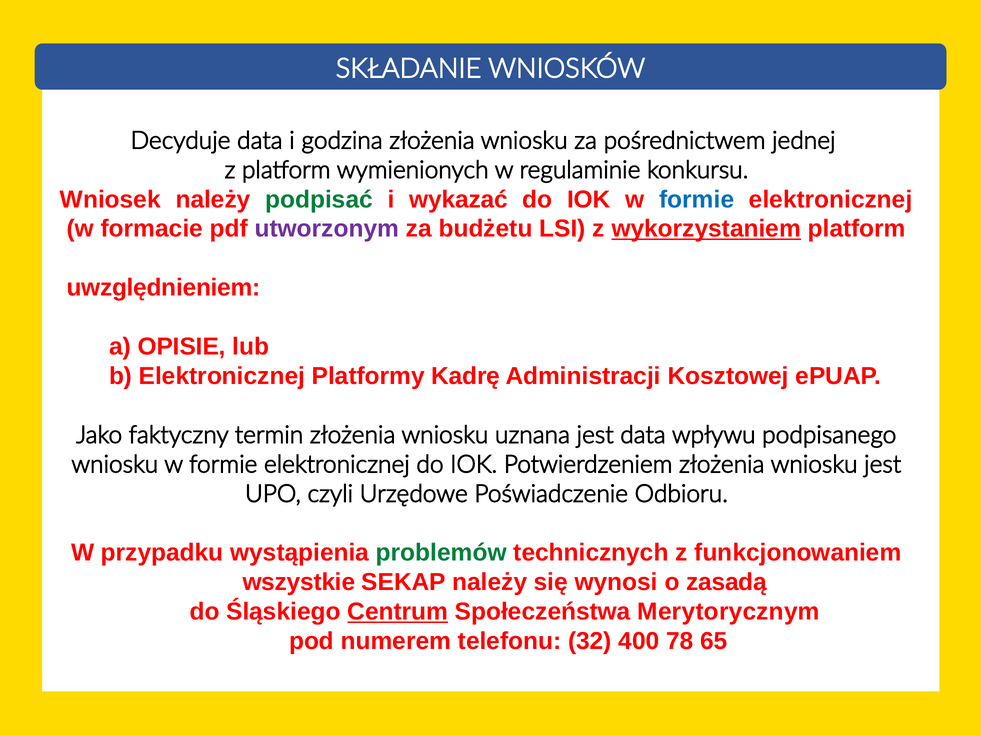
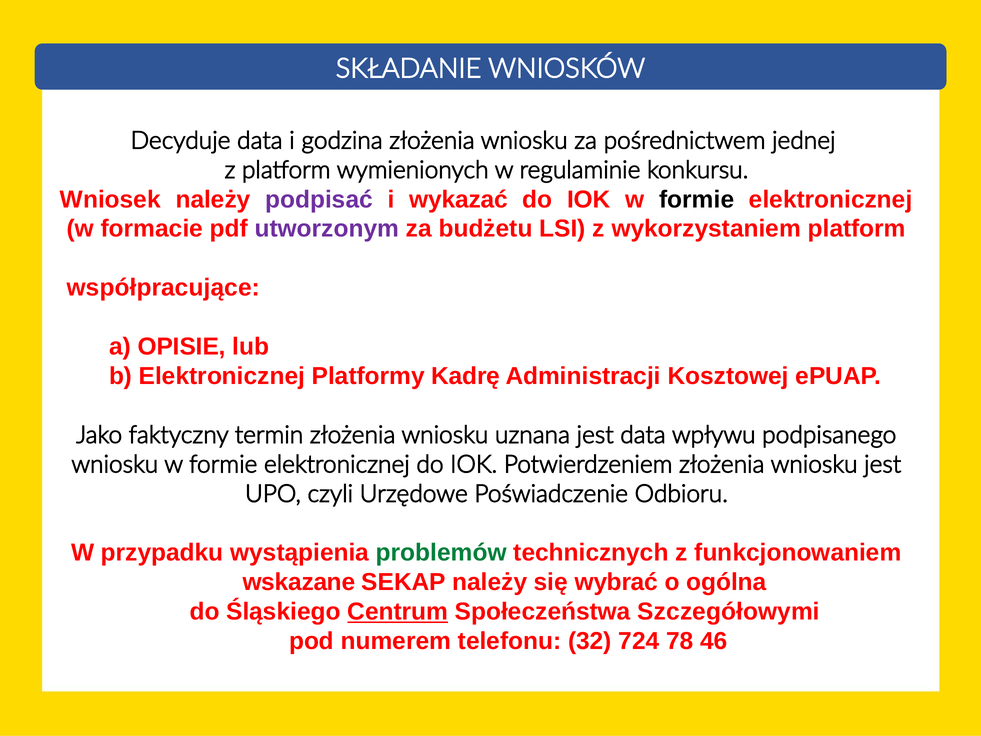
podpisać colour: green -> purple
formie at (697, 199) colour: blue -> black
wykorzystaniem underline: present -> none
uwzględnieniem: uwzględnieniem -> współpracujące
wszystkie: wszystkie -> wskazane
wynosi: wynosi -> wybrać
zasadą: zasadą -> ogólna
Merytorycznym: Merytorycznym -> Szczegółowymi
400: 400 -> 724
65: 65 -> 46
